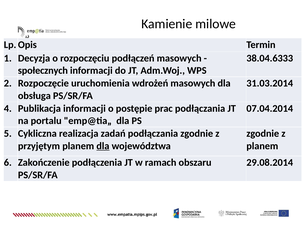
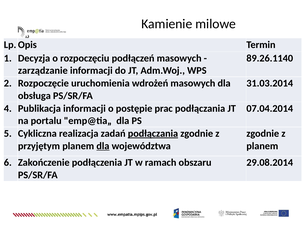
38.04.6333: 38.04.6333 -> 89.26.1140
społecznych: społecznych -> zarządzanie
podłączania at (153, 133) underline: none -> present
